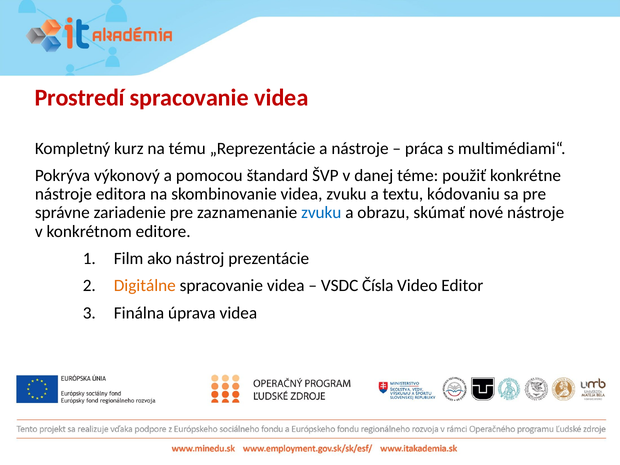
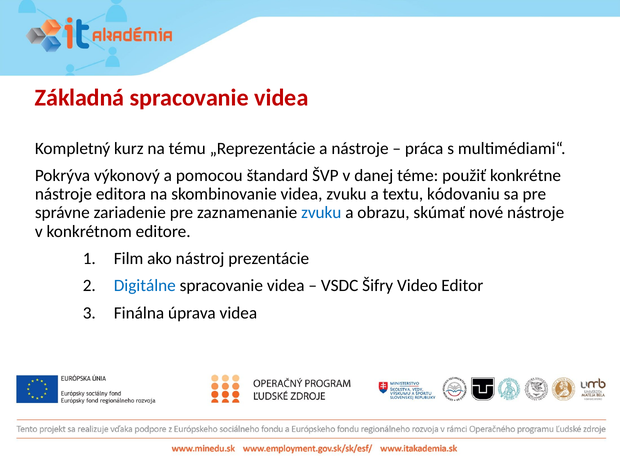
Prostredí: Prostredí -> Základná
Digitálne colour: orange -> blue
Čísla: Čísla -> Šifry
